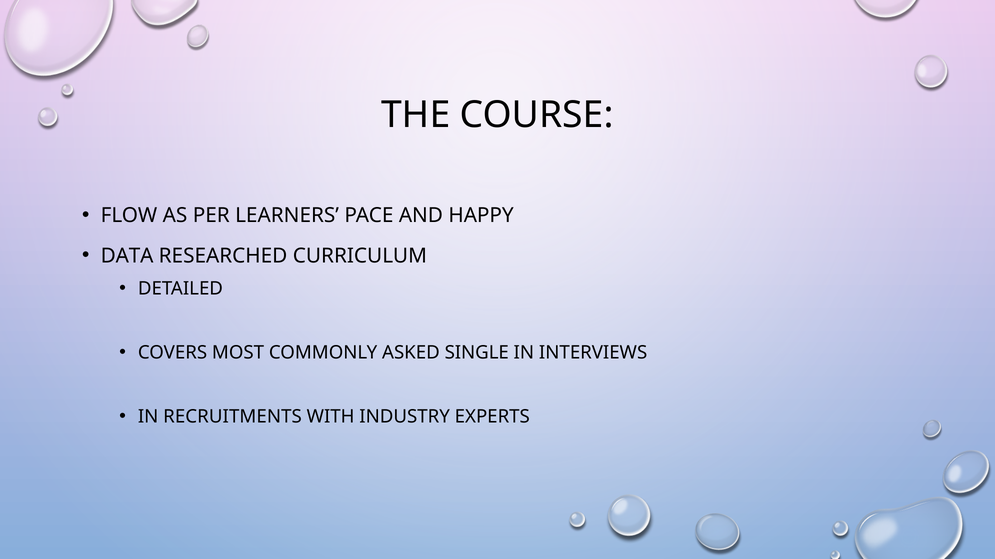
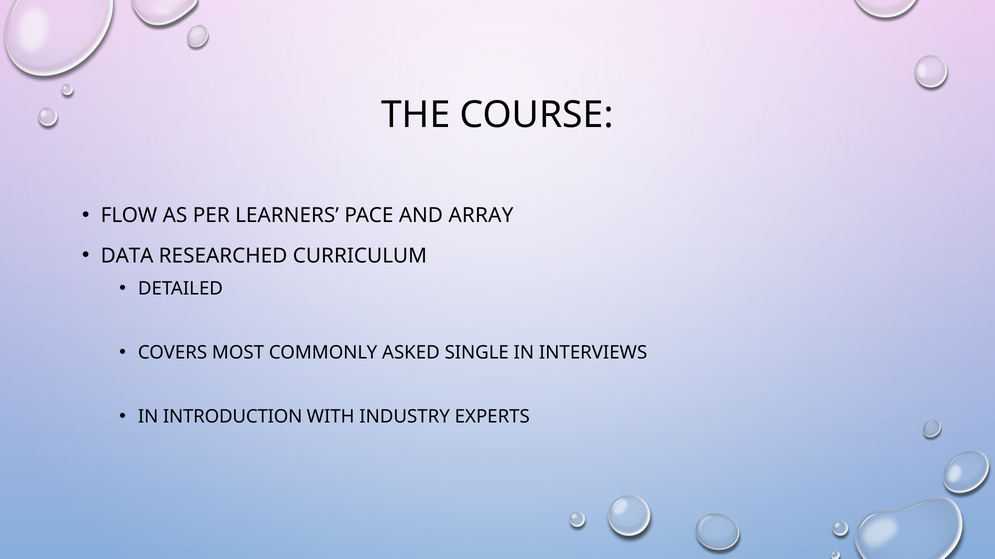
HAPPY: HAPPY -> ARRAY
RECRUITMENTS: RECRUITMENTS -> INTRODUCTION
